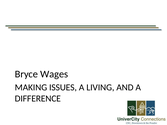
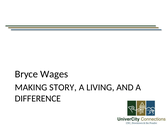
ISSUES: ISSUES -> STORY
